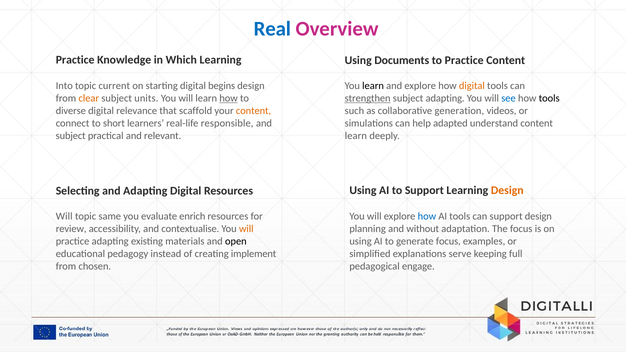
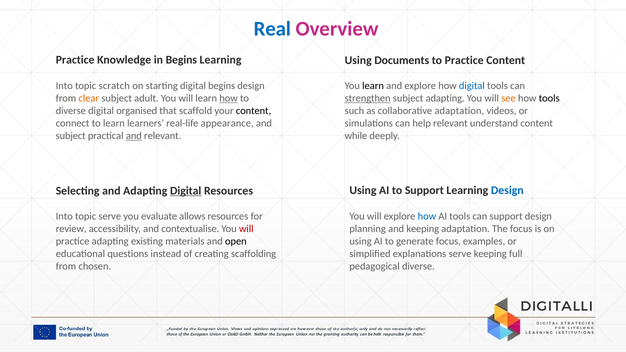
in Which: Which -> Begins
current: current -> scratch
digital at (472, 86) colour: orange -> blue
units: units -> adult
see colour: blue -> orange
relevance: relevance -> organised
content at (254, 111) colour: orange -> black
collaborative generation: generation -> adaptation
to short: short -> learn
responsible: responsible -> appearance
help adapted: adapted -> relevant
and at (134, 136) underline: none -> present
learn at (356, 136): learn -> while
Design at (507, 191) colour: orange -> blue
Digital at (186, 191) underline: none -> present
Will at (64, 216): Will -> Into
topic same: same -> serve
enrich: enrich -> allows
and without: without -> keeping
will at (246, 229) colour: orange -> red
pedagogy: pedagogy -> questions
implement: implement -> scaffolding
pedagogical engage: engage -> diverse
